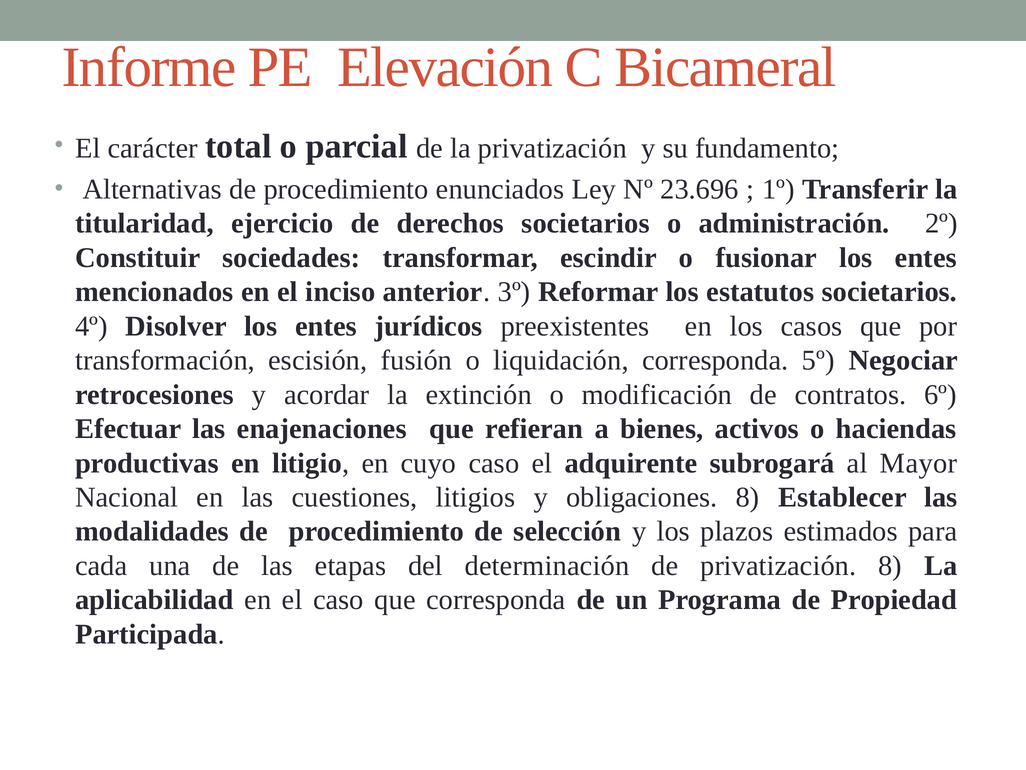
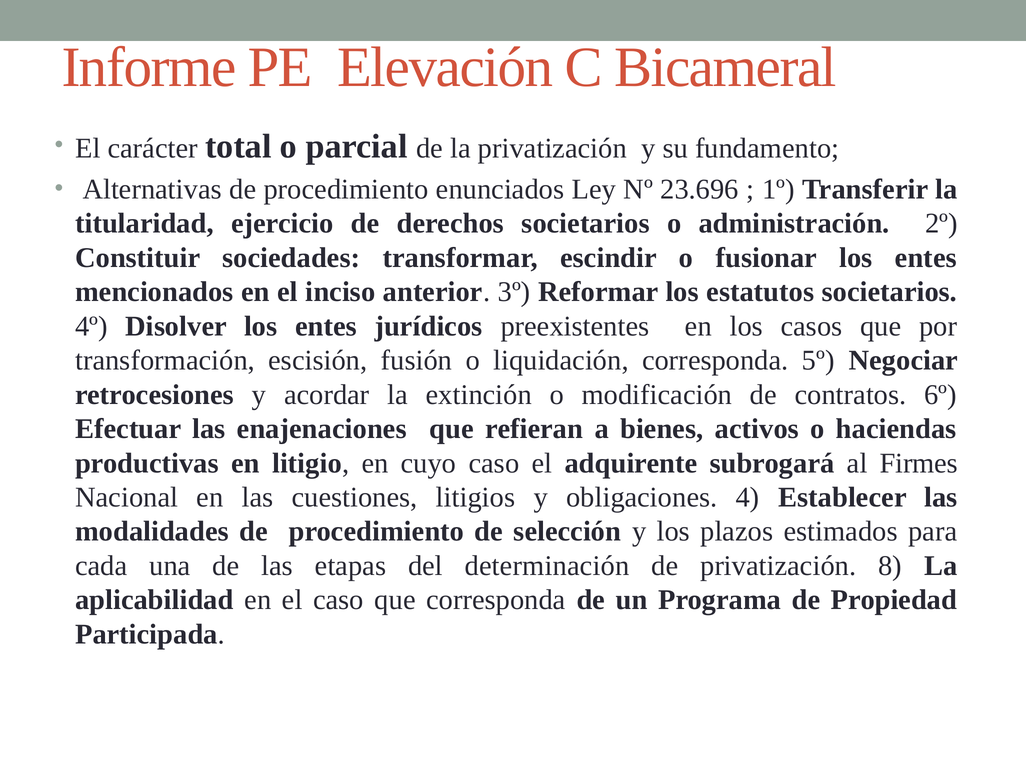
Mayor: Mayor -> Firmes
obligaciones 8: 8 -> 4
